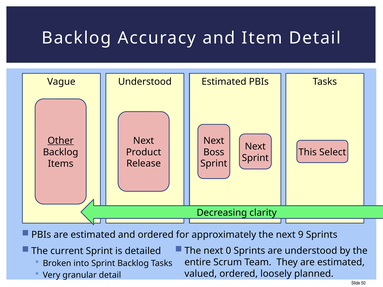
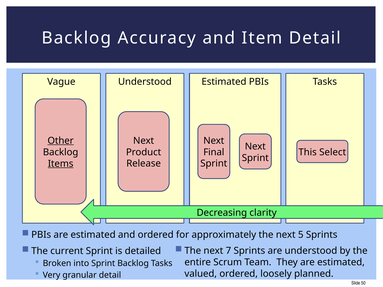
Boss: Boss -> Final
Items underline: none -> present
9: 9 -> 5
0: 0 -> 7
